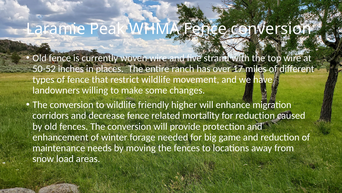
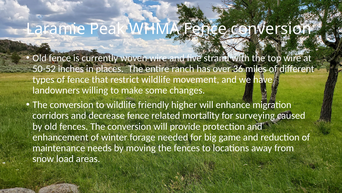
17: 17 -> 36
for reduction: reduction -> surveying
